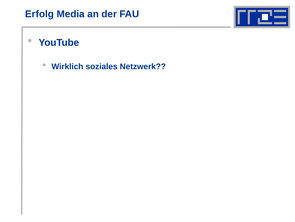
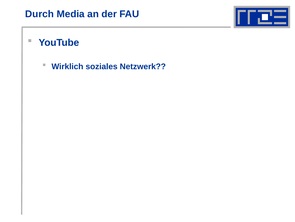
Erfolg: Erfolg -> Durch
